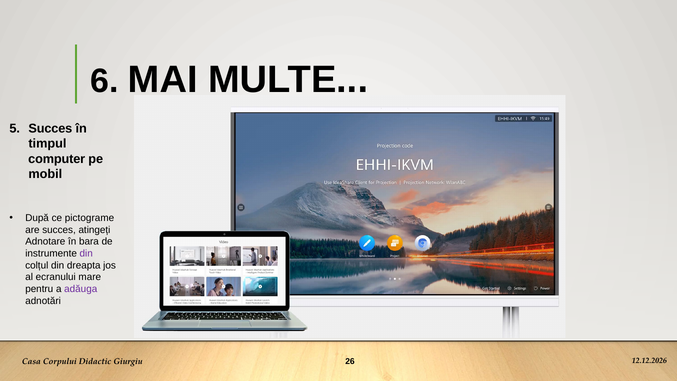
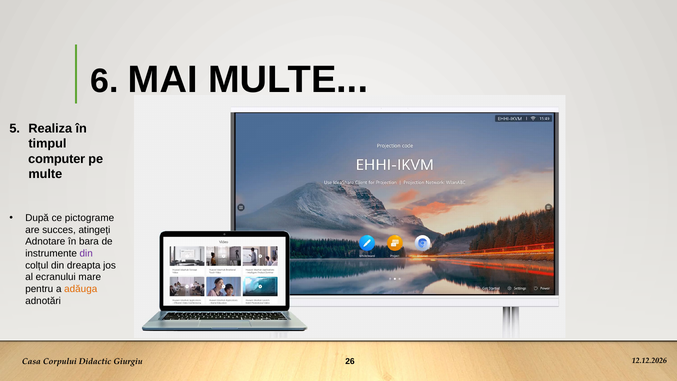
Succes at (50, 128): Succes -> Realiza
mobil at (45, 174): mobil -> multe
adăuga colour: purple -> orange
